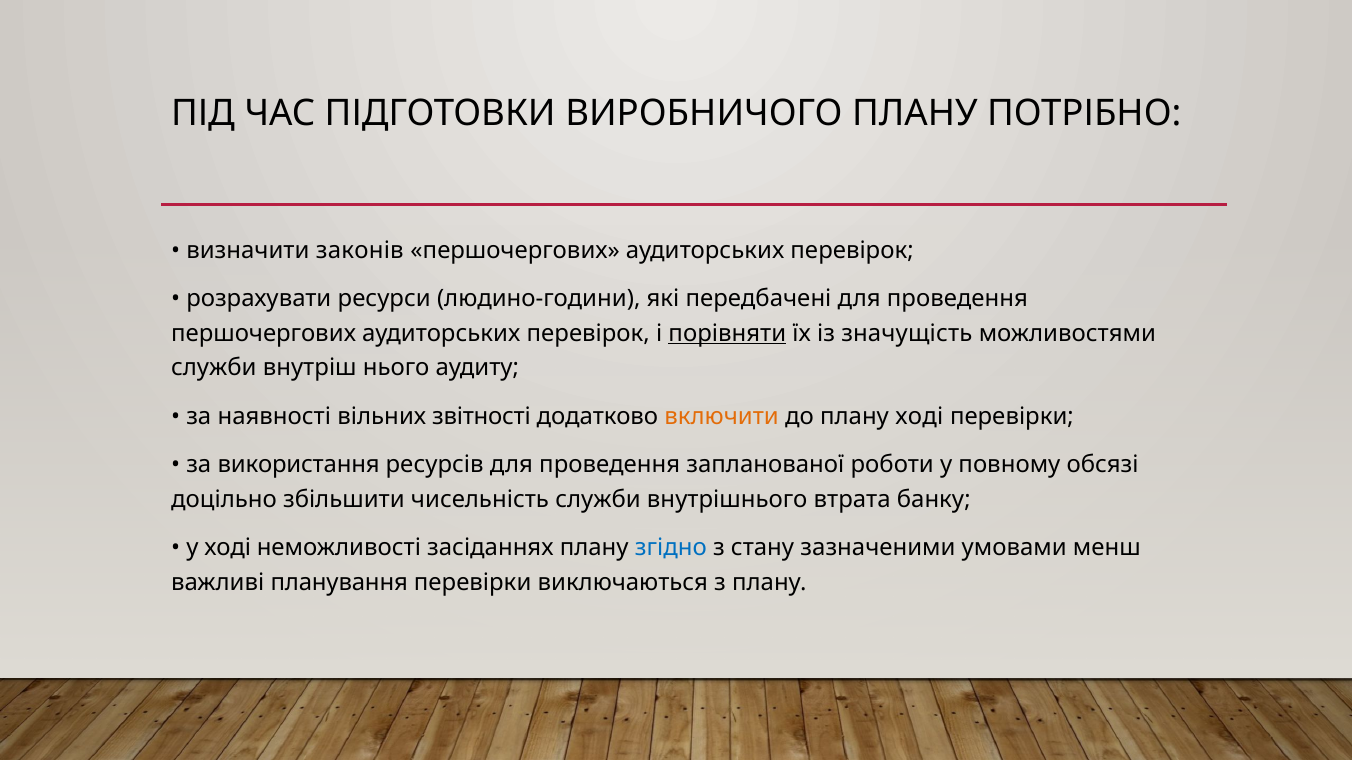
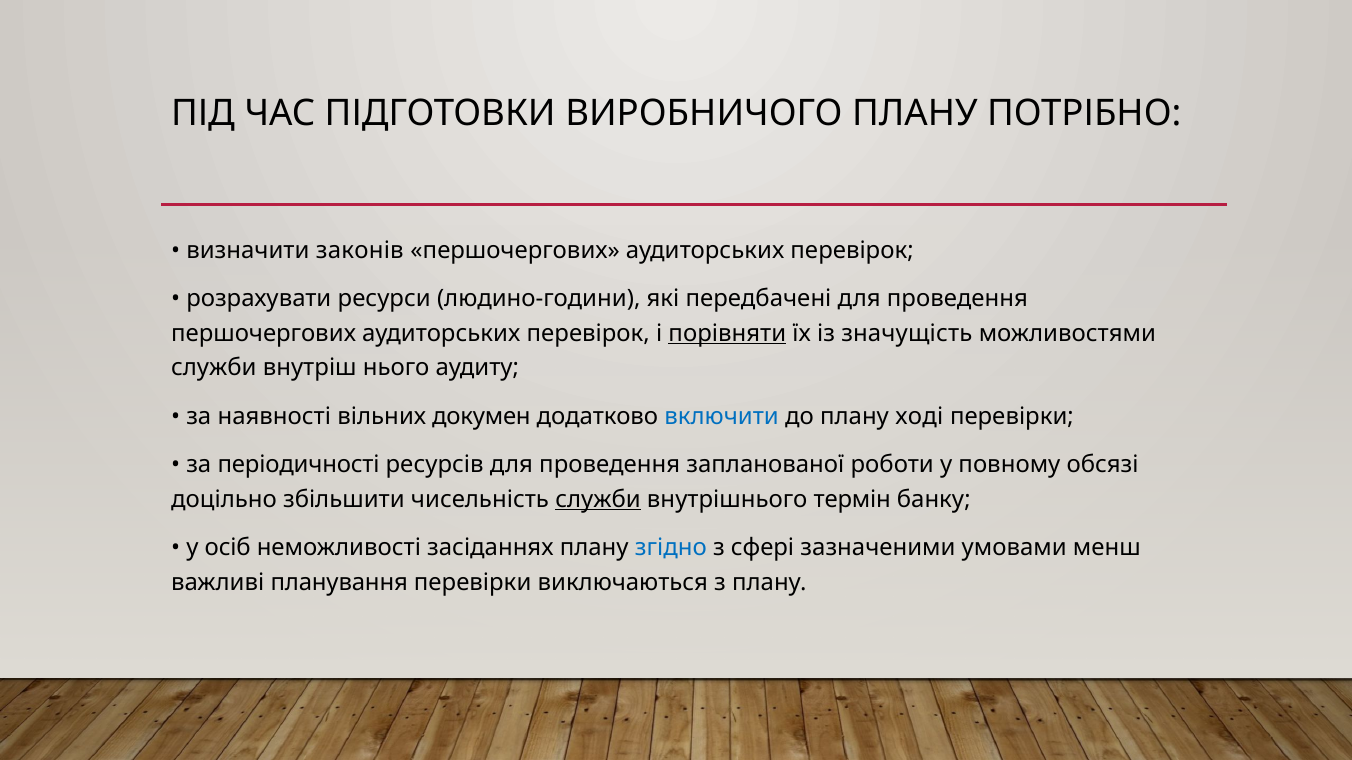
звітності: звітності -> докумен
включити colour: orange -> blue
використання: використання -> періодичності
служби at (598, 500) underline: none -> present
втрата: втрата -> термін
у ході: ході -> осіб
стану: стану -> сфері
